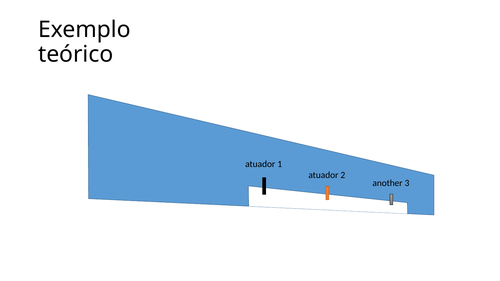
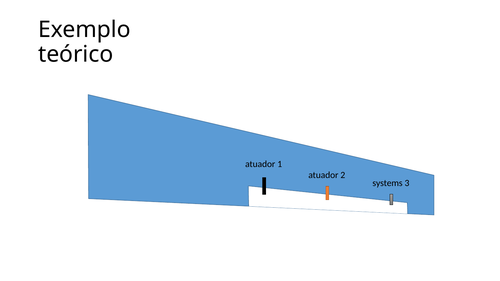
another: another -> systems
